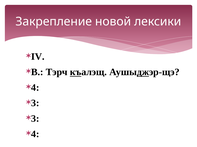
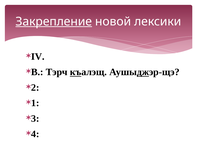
Закрепление underline: none -> present
4 at (35, 88): 4 -> 2
3 at (35, 104): 3 -> 1
